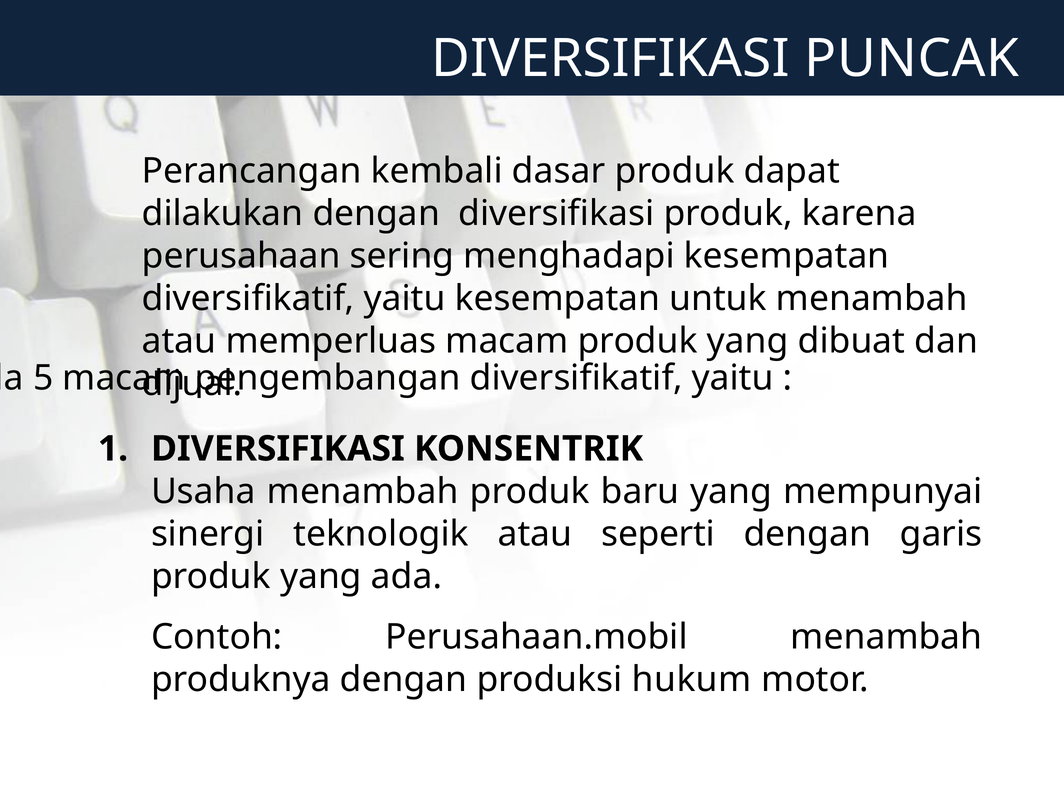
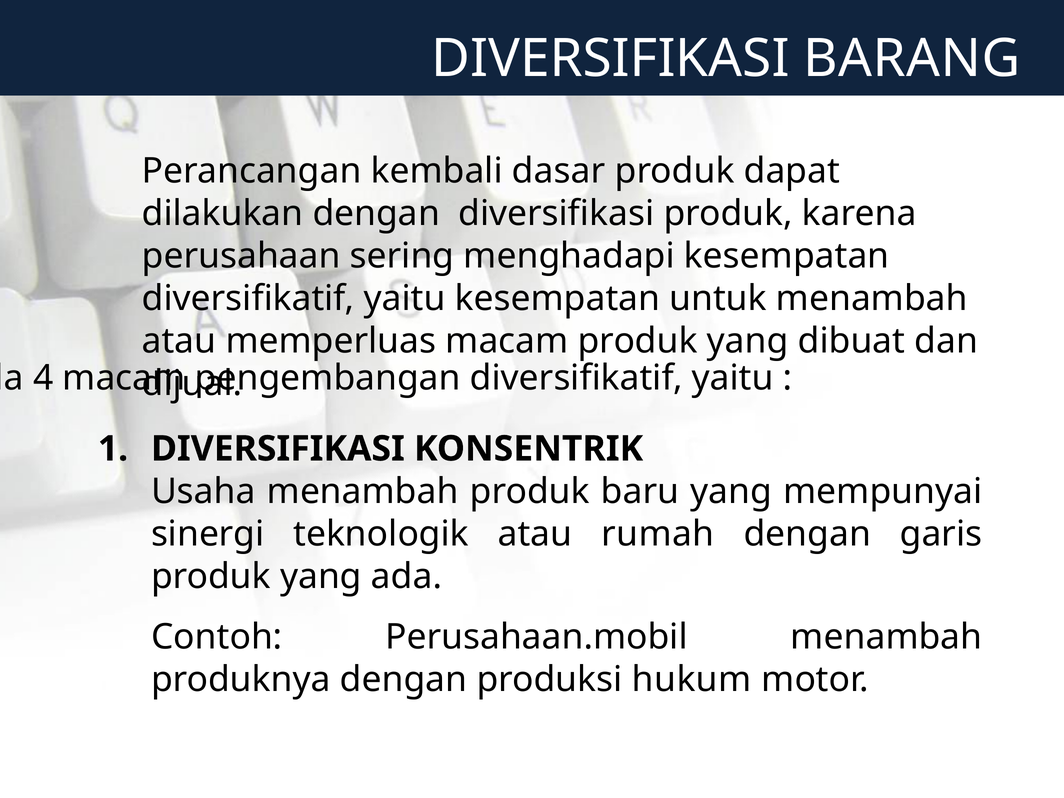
PUNCAK: PUNCAK -> BARANG
5: 5 -> 4
seperti: seperti -> rumah
